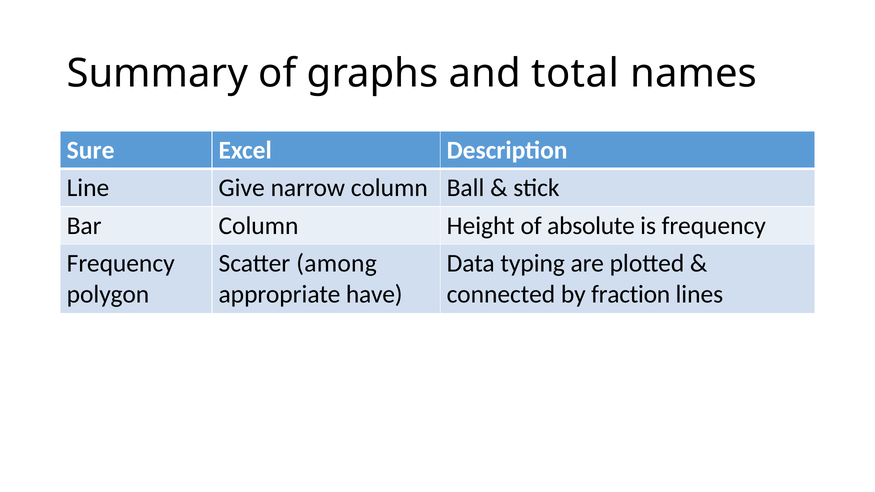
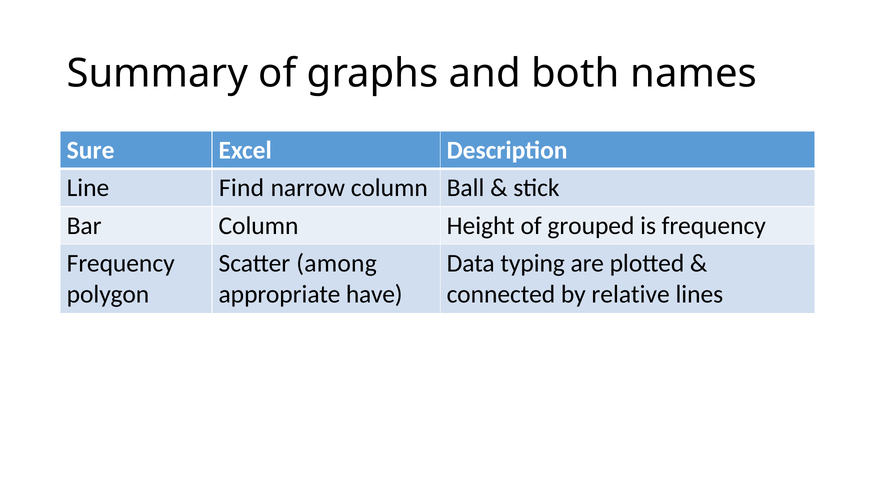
total: total -> both
Give: Give -> Find
absolute: absolute -> grouped
fraction: fraction -> relative
